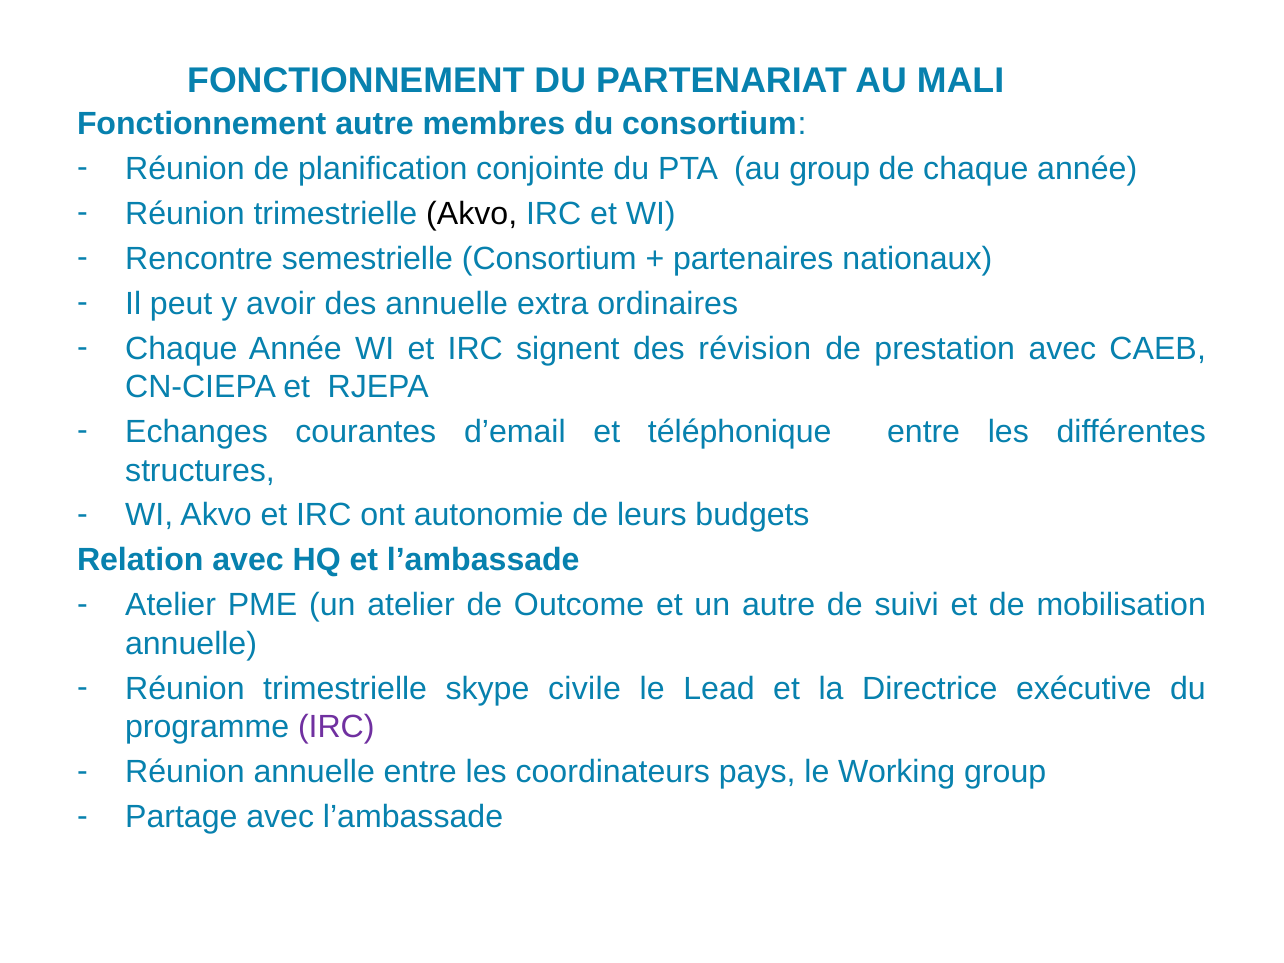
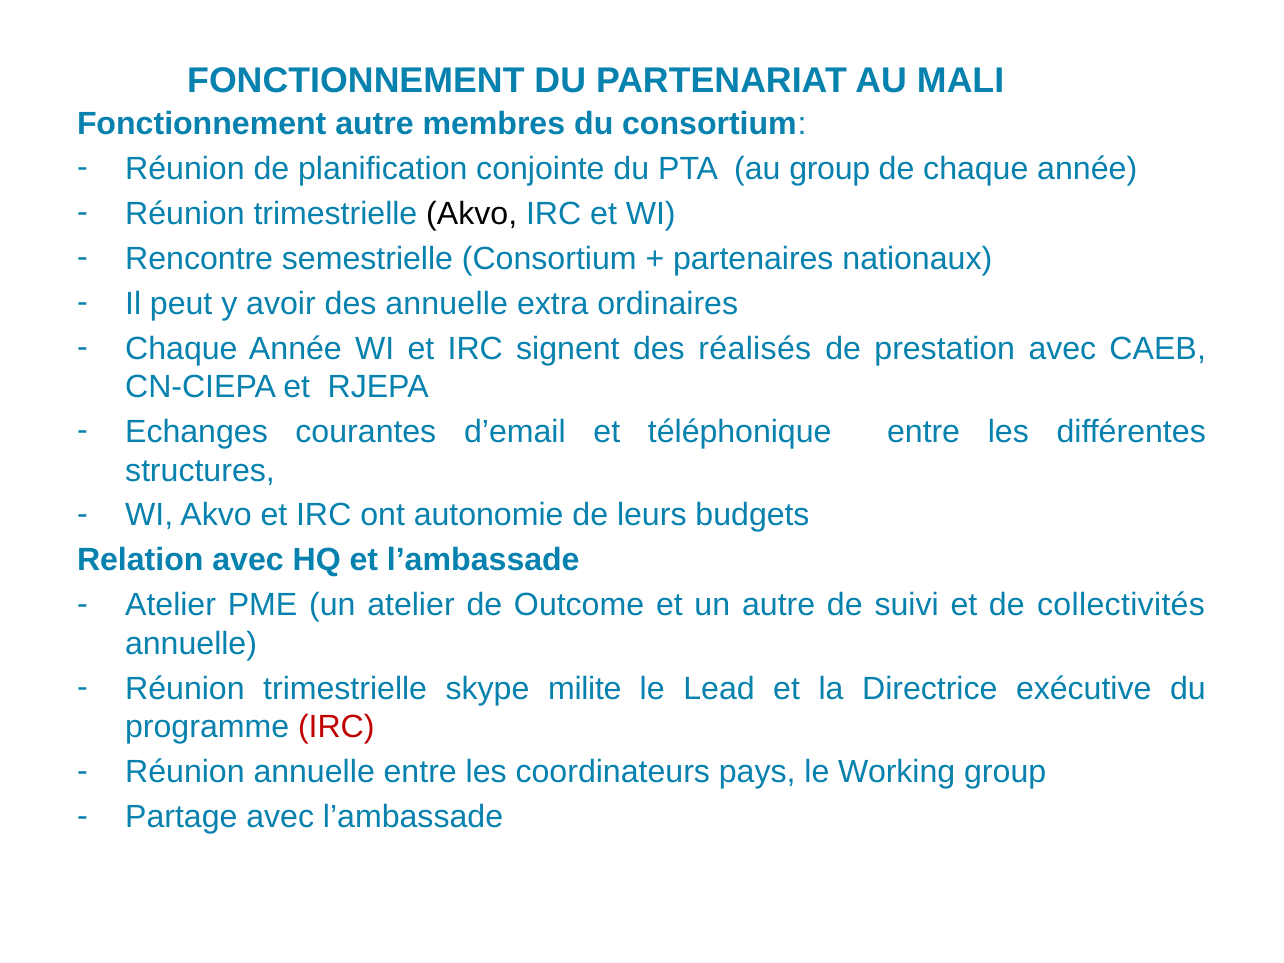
révision: révision -> réalisés
mobilisation: mobilisation -> collectivités
civile: civile -> milite
IRC at (336, 727) colour: purple -> red
